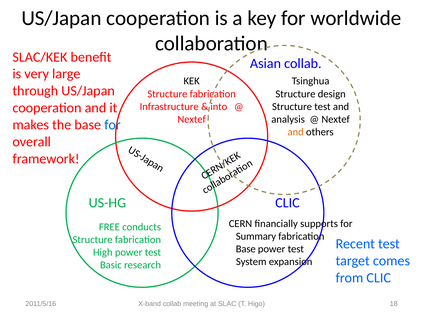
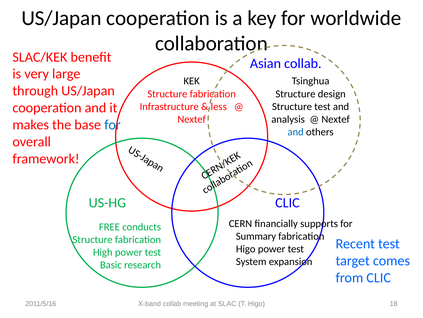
into: into -> less
and at (296, 132) colour: orange -> blue
Base at (246, 248): Base -> Higo
